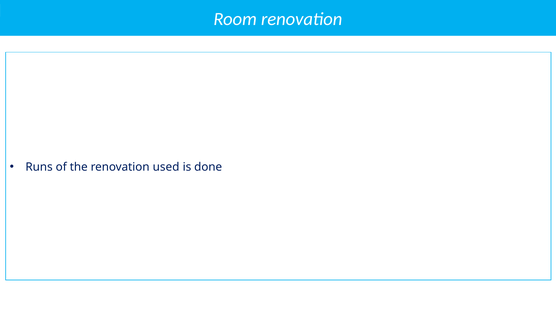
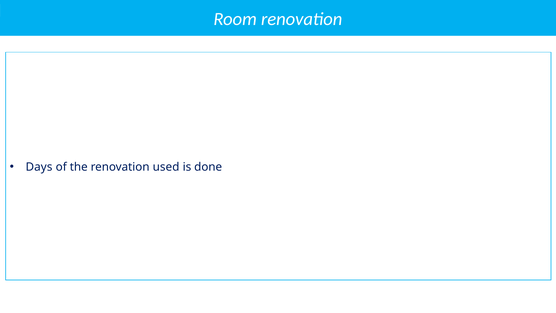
Runs: Runs -> Days
